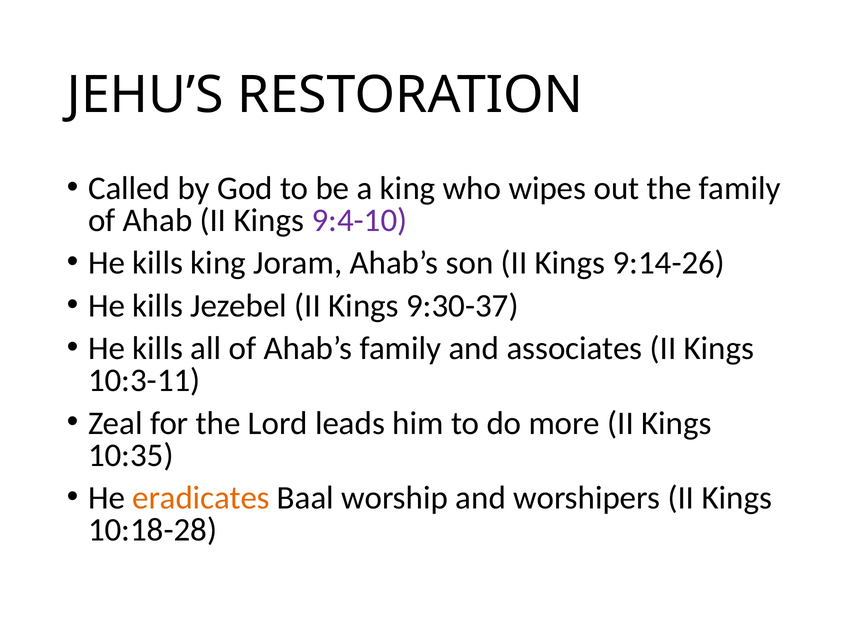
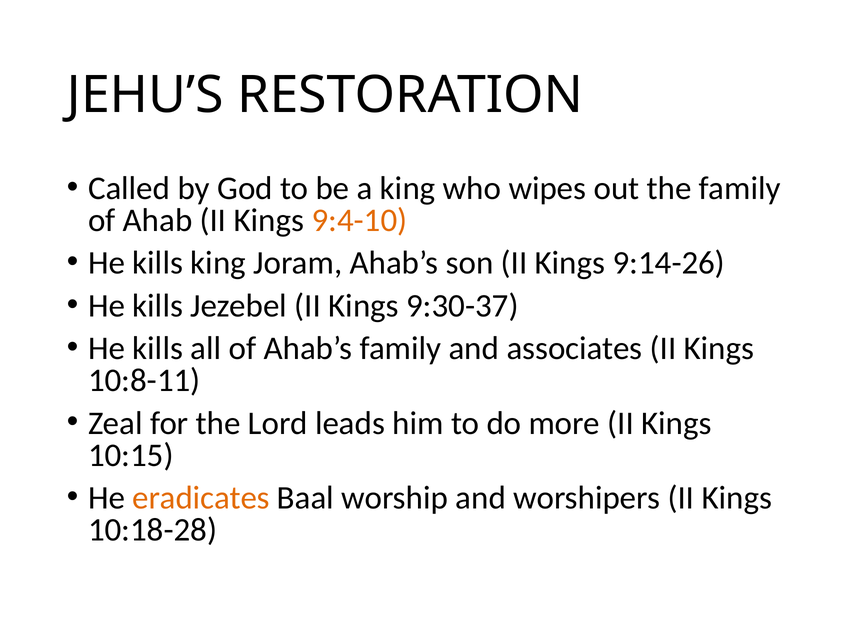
9:4-10 colour: purple -> orange
10:3-11: 10:3-11 -> 10:8-11
10:35: 10:35 -> 10:15
